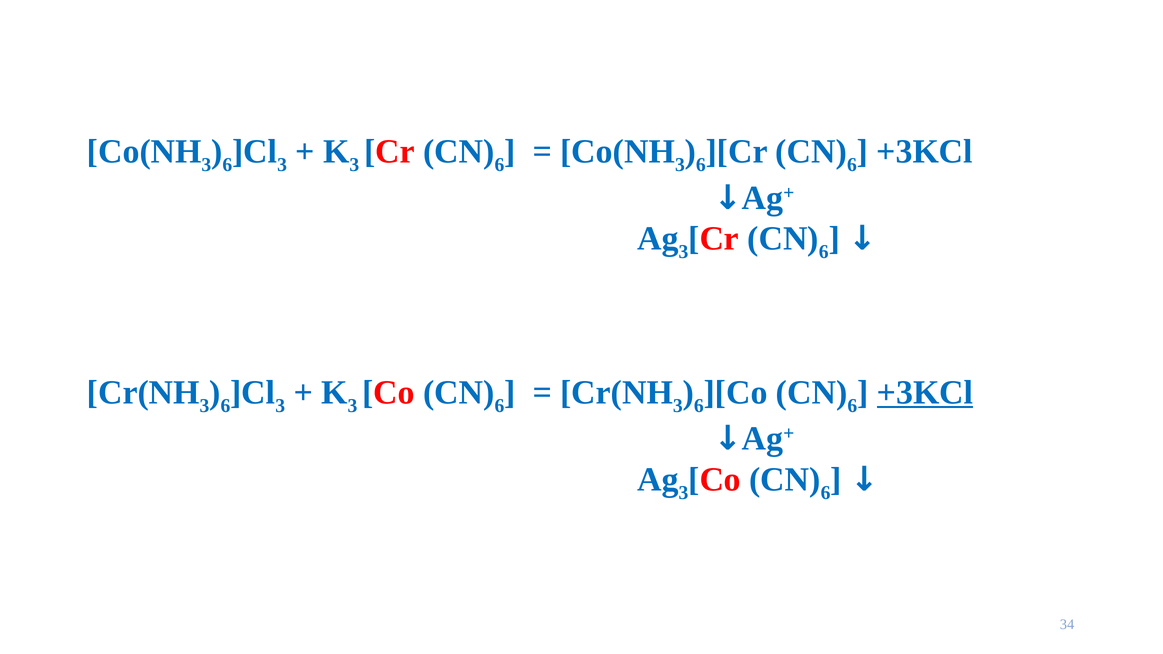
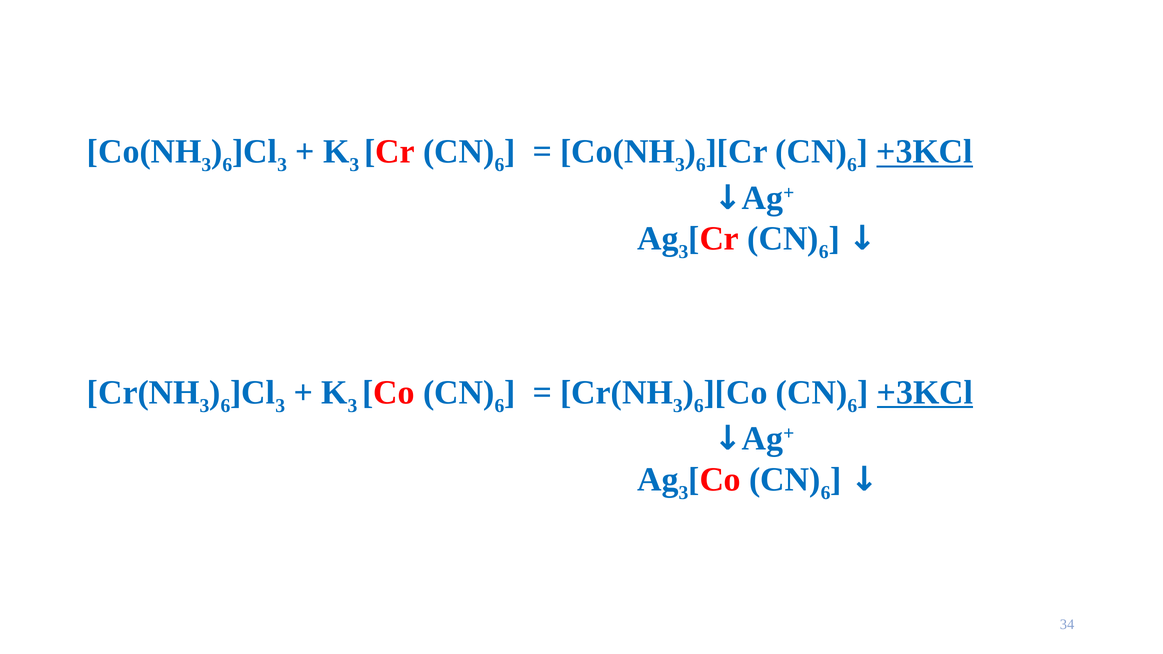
+3KCl at (925, 152) underline: none -> present
